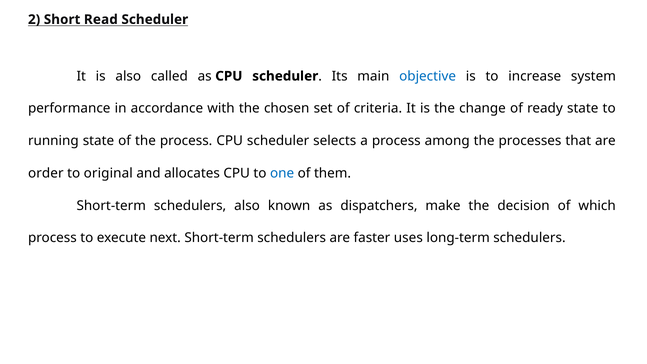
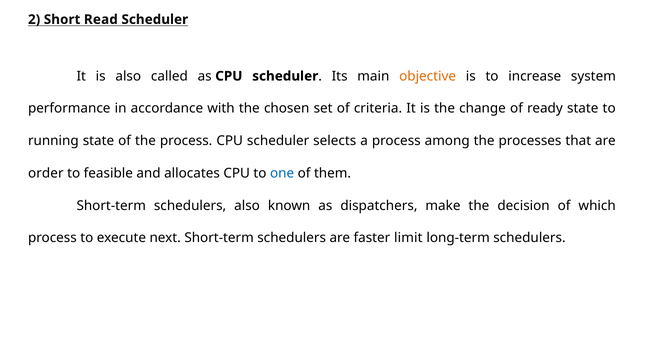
objective colour: blue -> orange
original: original -> feasible
uses: uses -> limit
